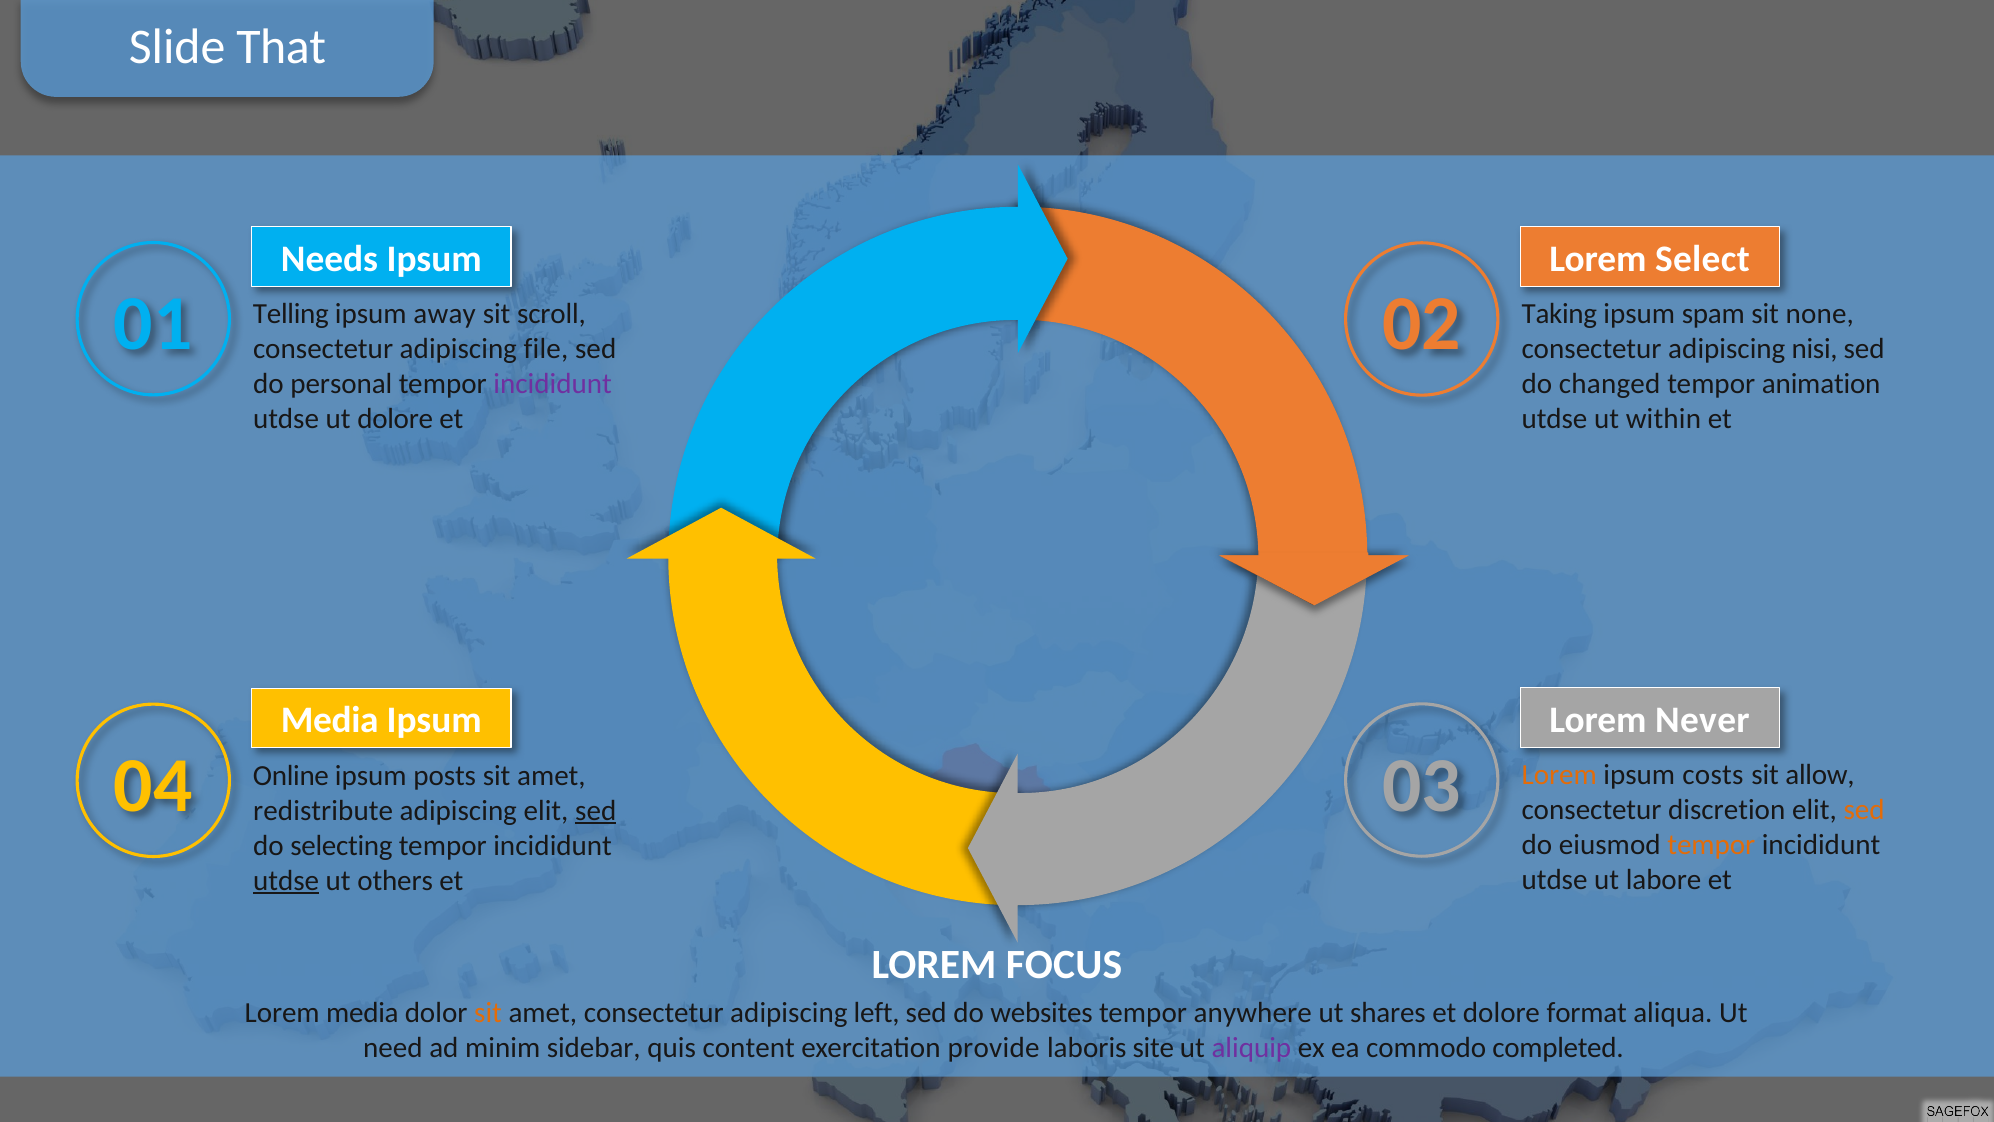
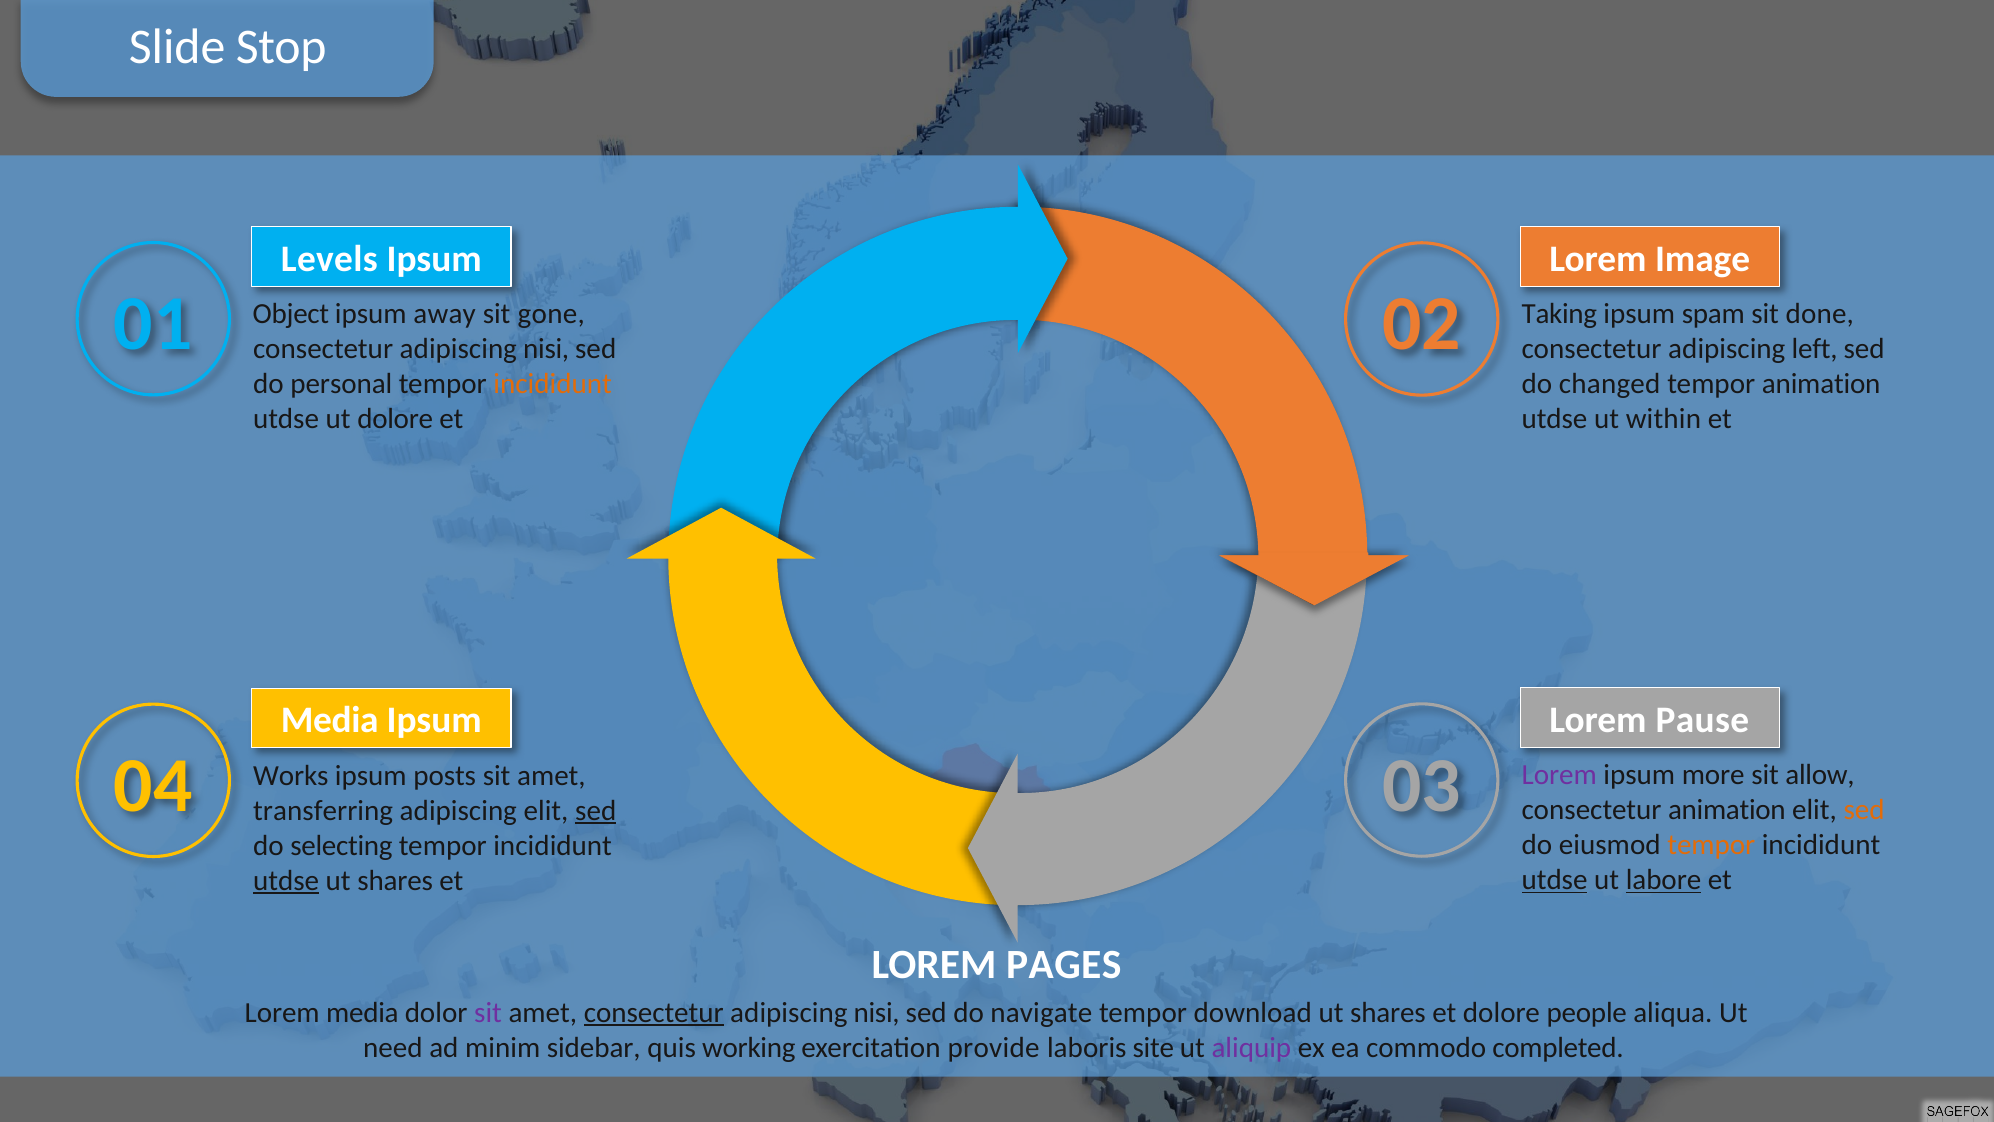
That: That -> Stop
Needs: Needs -> Levels
Select: Select -> Image
Telling: Telling -> Object
scroll: scroll -> gone
none: none -> done
file at (546, 349): file -> nisi
nisi: nisi -> left
incididunt at (553, 384) colour: purple -> orange
Never: Never -> Pause
Lorem at (1559, 775) colour: orange -> purple
costs: costs -> more
Online: Online -> Works
consectetur discretion: discretion -> animation
redistribute: redistribute -> transferring
utdse at (1555, 880) underline: none -> present
labore underline: none -> present
others at (395, 880): others -> shares
FOCUS: FOCUS -> PAGES
sit at (488, 1012) colour: orange -> purple
consectetur at (654, 1012) underline: none -> present
left at (877, 1012): left -> nisi
websites: websites -> navigate
anywhere: anywhere -> download
format: format -> people
content: content -> working
